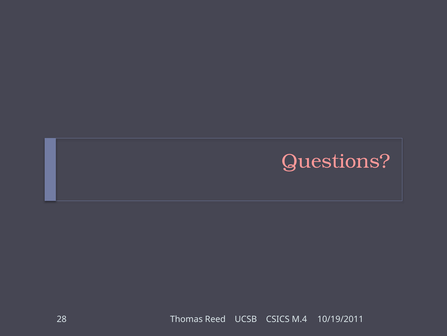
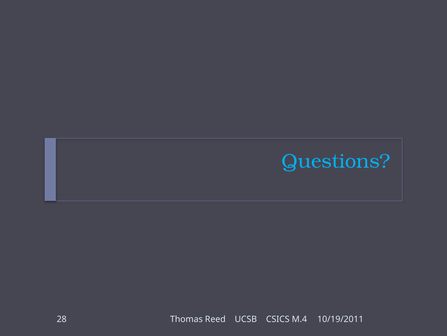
Questions colour: pink -> light blue
